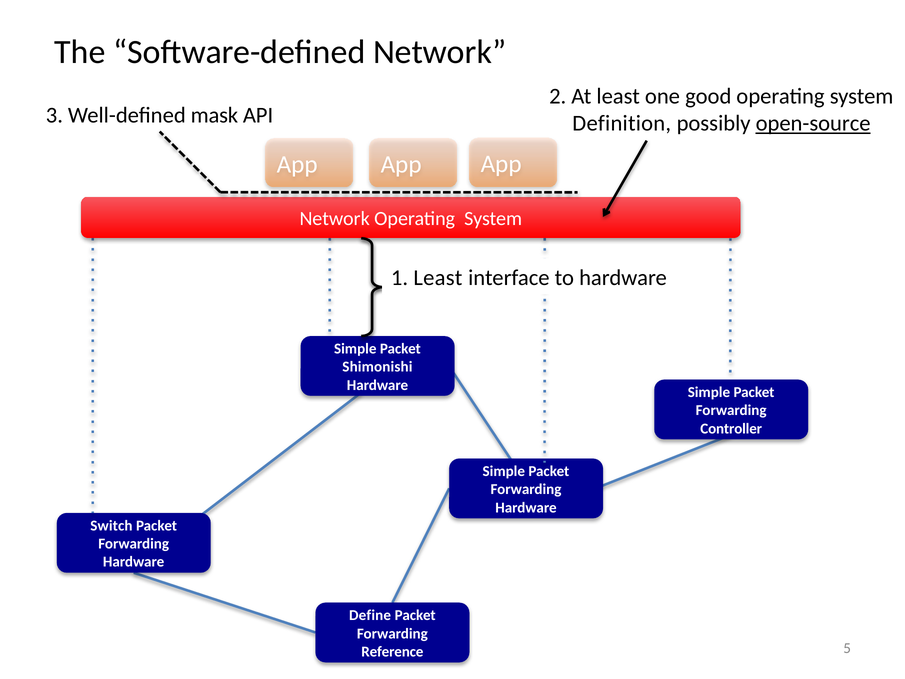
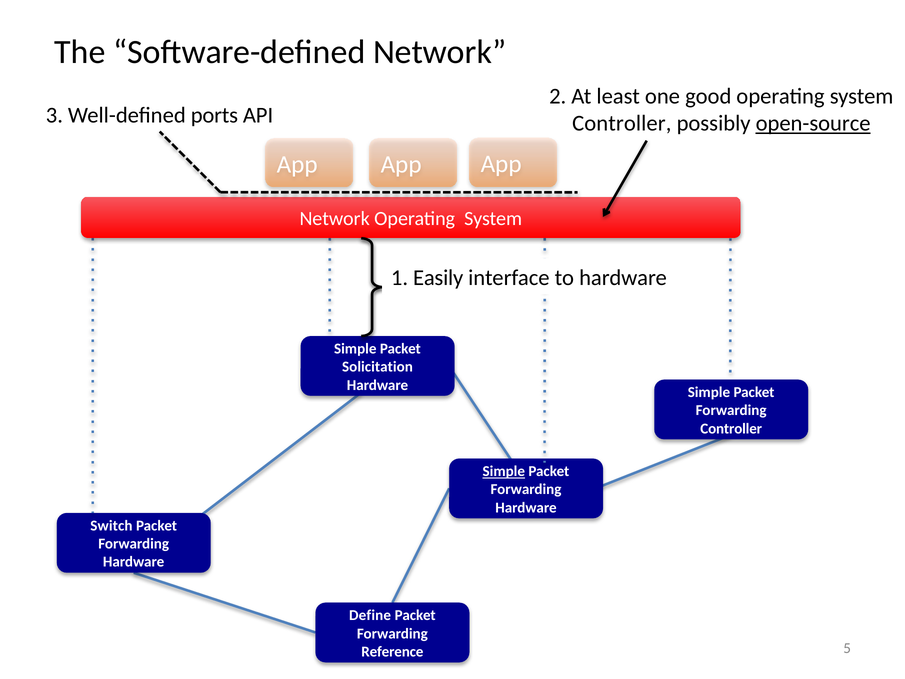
mask: mask -> ports
Definition at (622, 123): Definition -> Controller
1 Least: Least -> Easily
Shimonishi: Shimonishi -> Solicitation
Simple at (504, 471) underline: none -> present
